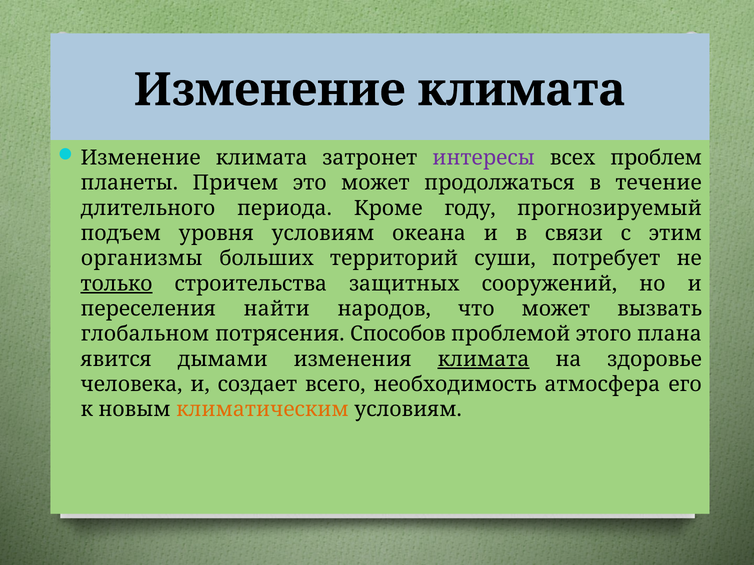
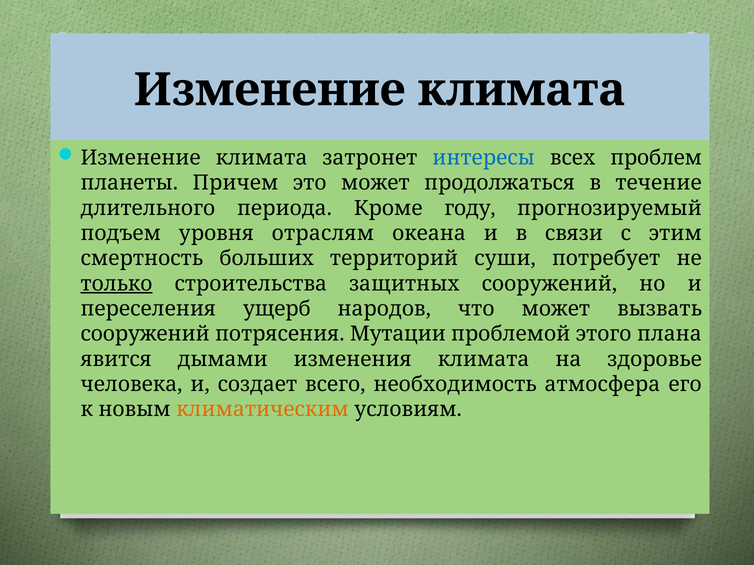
интересы colour: purple -> blue
уровня условиям: условиям -> отраслям
организмы: организмы -> смертность
найти: найти -> ущерб
глобальном at (145, 334): глобальном -> сооружений
Способов: Способов -> Мутации
климата at (484, 359) underline: present -> none
